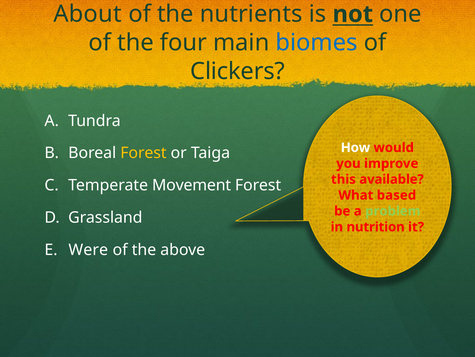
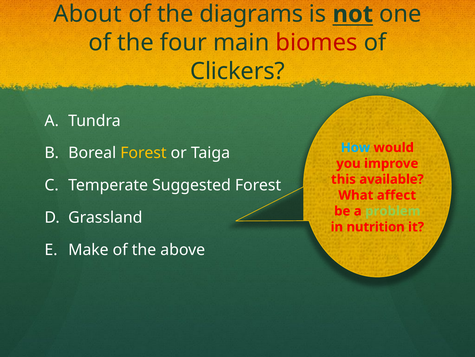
nutrients: nutrients -> diagrams
biomes colour: blue -> red
How colour: white -> light blue
Movement: Movement -> Suggested
based: based -> affect
Were: Were -> Make
